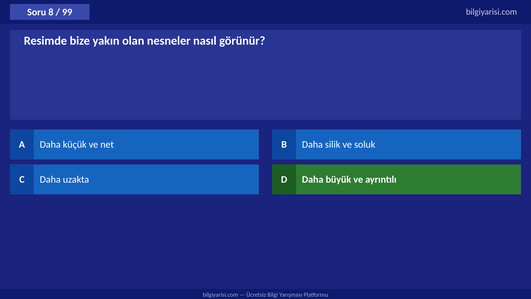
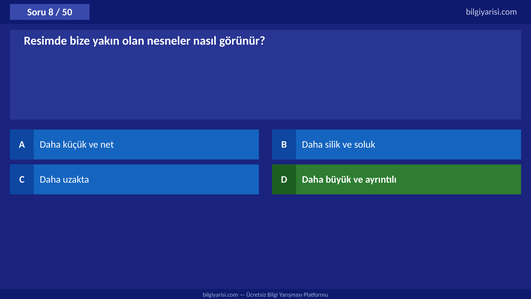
99: 99 -> 50
